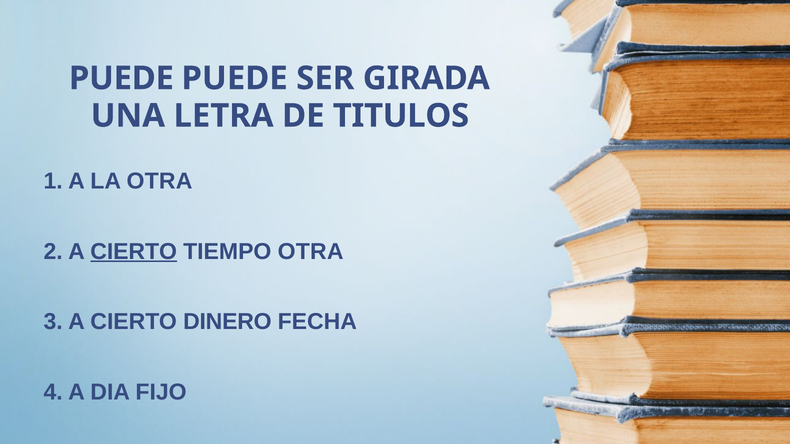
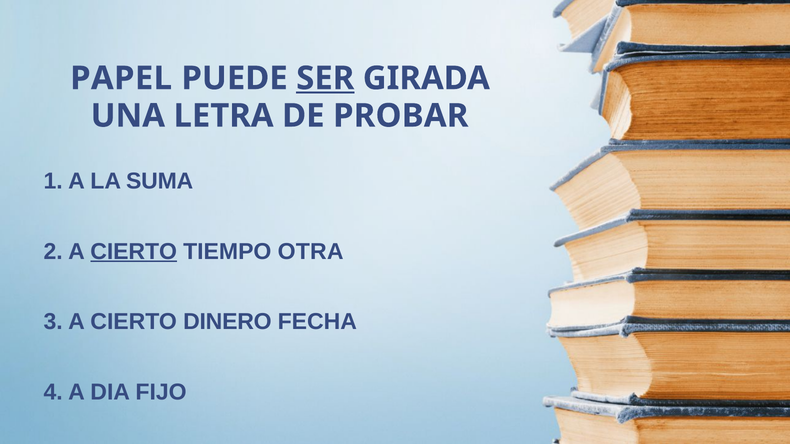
PUEDE at (121, 78): PUEDE -> PAPEL
SER underline: none -> present
TITULOS: TITULOS -> PROBAR
LA OTRA: OTRA -> SUMA
